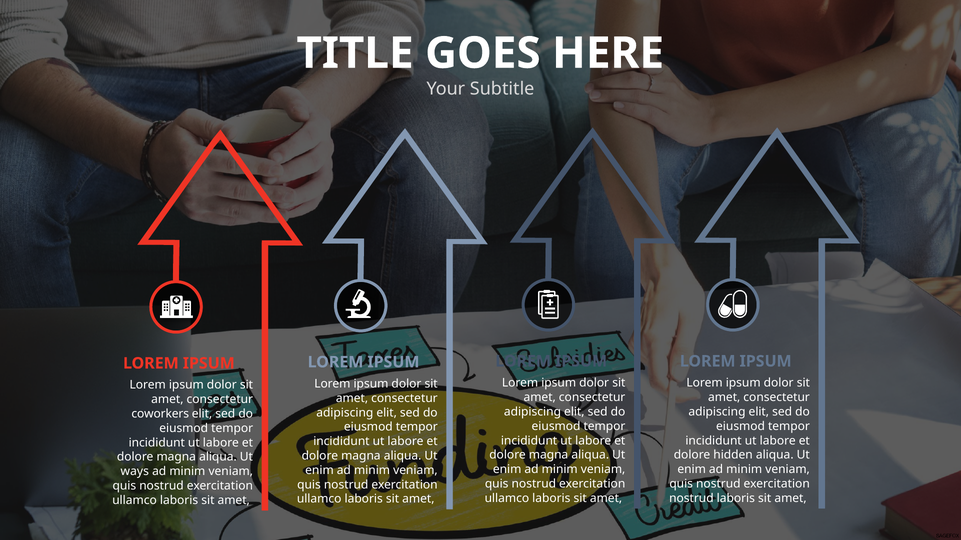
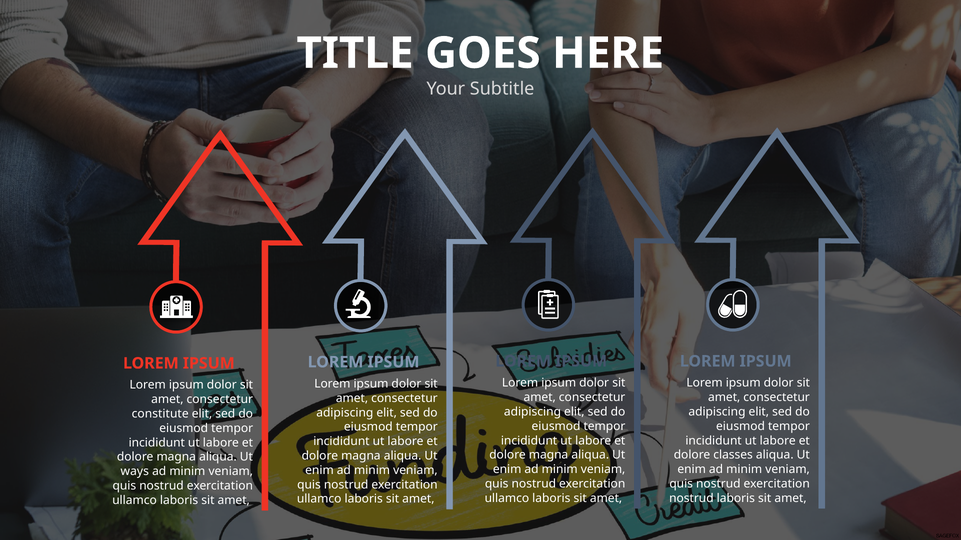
coworkers: coworkers -> constitute
hidden: hidden -> classes
